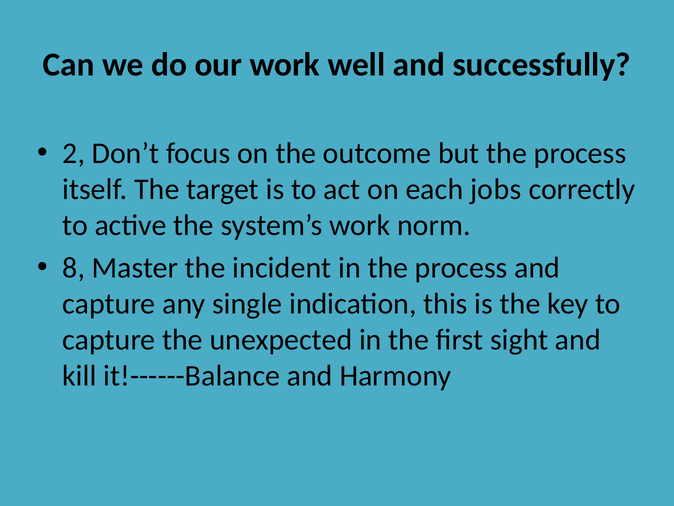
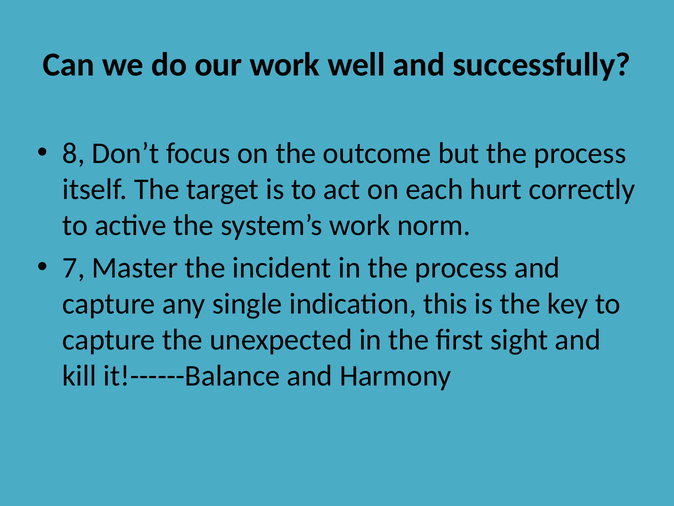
2: 2 -> 8
jobs: jobs -> hurt
8: 8 -> 7
